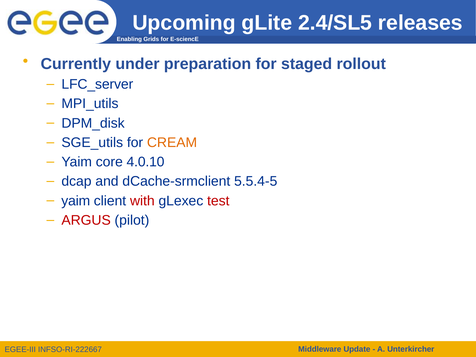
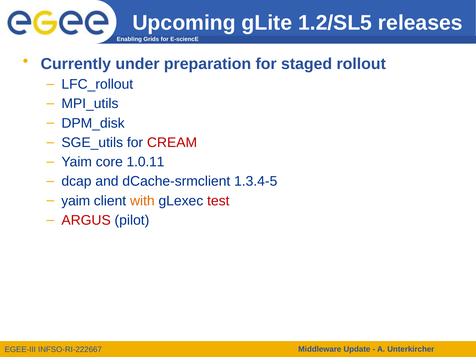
2.4/SL5: 2.4/SL5 -> 1.2/SL5
LFC_server: LFC_server -> LFC_rollout
CREAM colour: orange -> red
4.0.10: 4.0.10 -> 1.0.11
5.5.4-5: 5.5.4-5 -> 1.3.4-5
with colour: red -> orange
